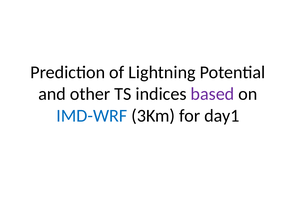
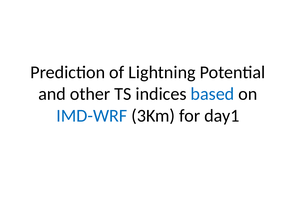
based colour: purple -> blue
